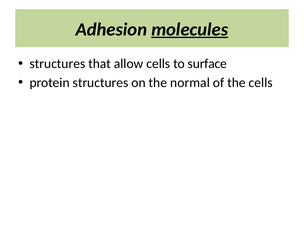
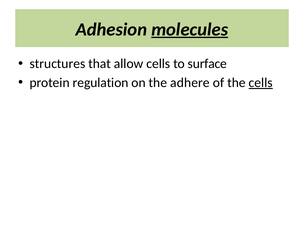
protein structures: structures -> regulation
normal: normal -> adhere
cells at (261, 83) underline: none -> present
